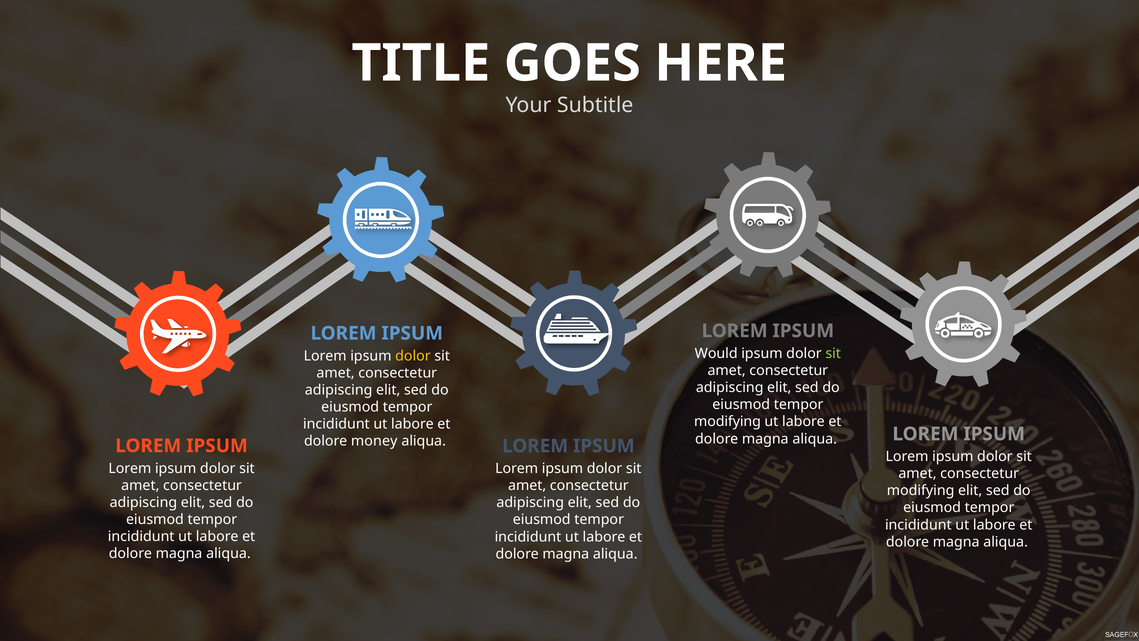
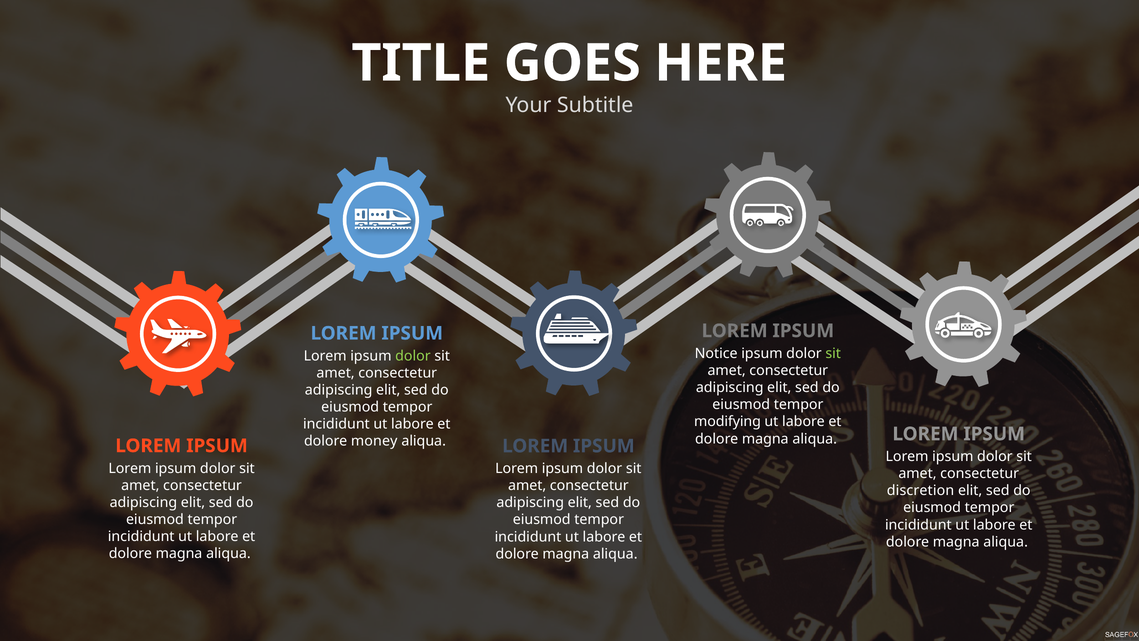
Would: Would -> Notice
dolor at (413, 356) colour: yellow -> light green
modifying at (921, 490): modifying -> discretion
